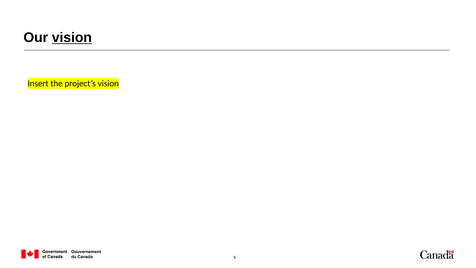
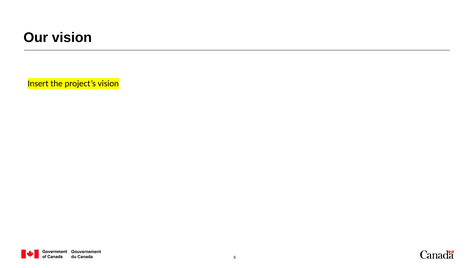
vision at (72, 38) underline: present -> none
